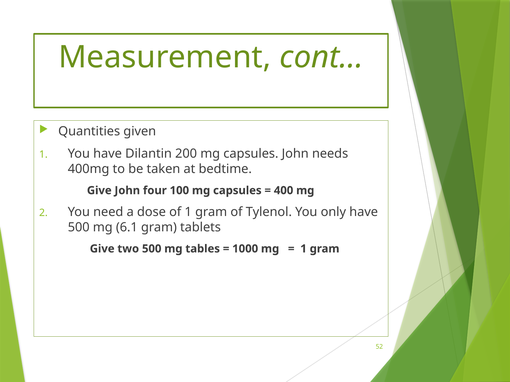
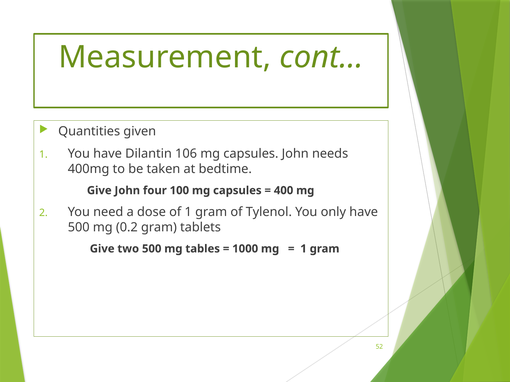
200: 200 -> 106
6.1: 6.1 -> 0.2
